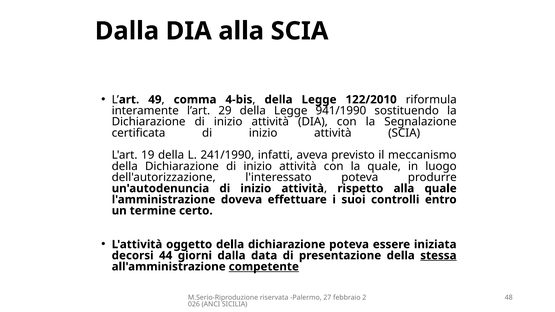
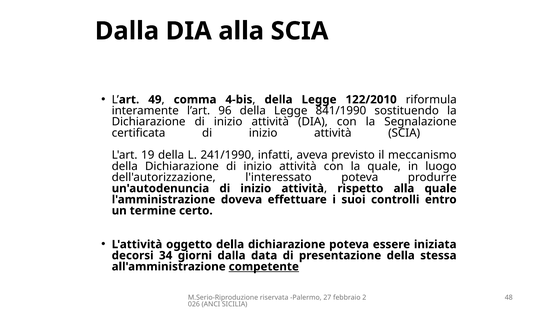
29: 29 -> 96
941/1990: 941/1990 -> 841/1990
44: 44 -> 34
stessa underline: present -> none
